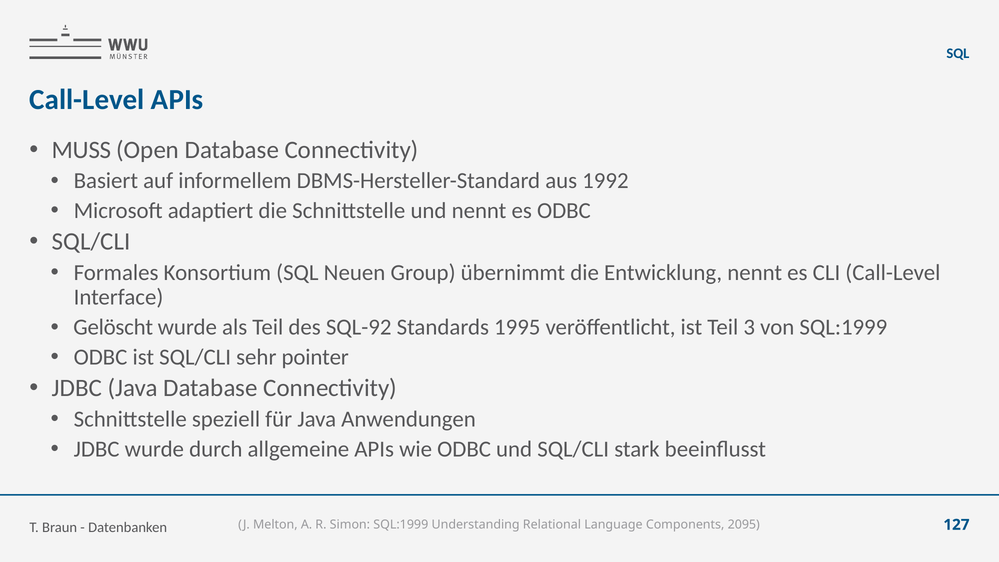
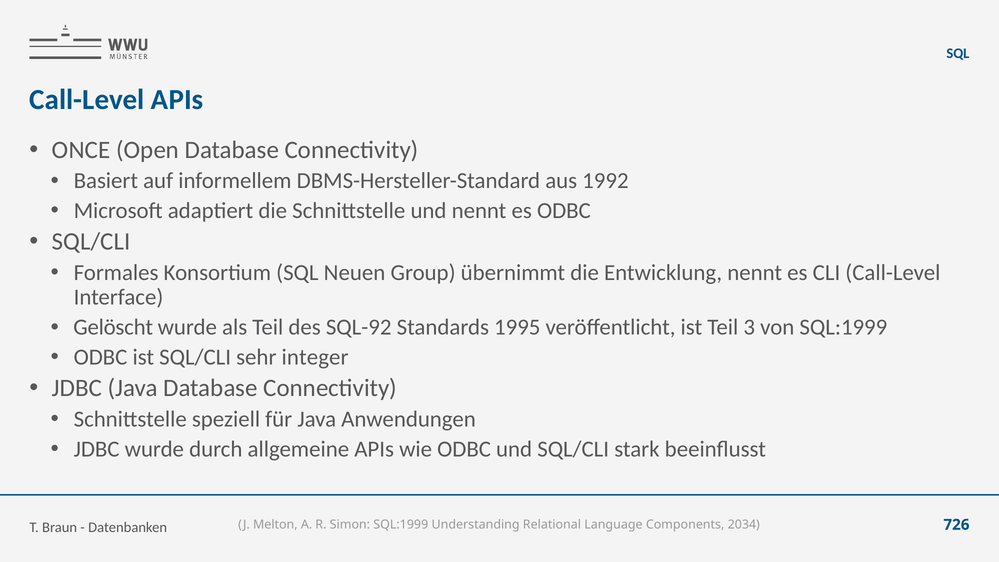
MUSS: MUSS -> ONCE
pointer: pointer -> integer
2095: 2095 -> 2034
127: 127 -> 726
